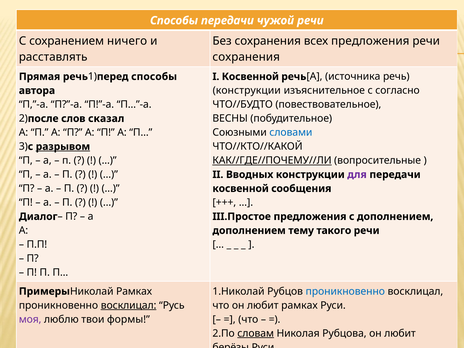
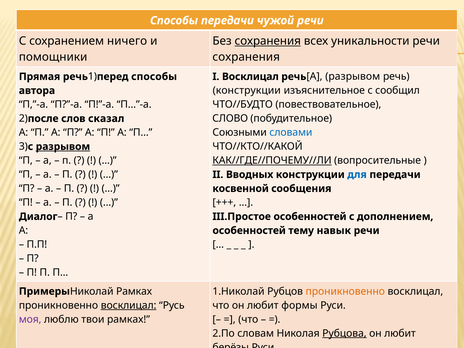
сохранения at (268, 41) underline: none -> present
всех предложения: предложения -> уникальности
расставлять: расставлять -> помощники
I Косвенной: Косвенной -> Восклицал
речь[A источника: источника -> разрывом
согласно: согласно -> сообщил
ВЕСНЫ: ВЕСНЫ -> СЛОВО
для colour: purple -> blue
III.Простое предложения: предложения -> особенностей
дополнением at (249, 231): дополнением -> особенностей
такого: такого -> навык
проникновенно at (345, 291) colour: blue -> orange
любит рамках: рамках -> формы
твои формы: формы -> рамках
словам underline: present -> none
Рубцова underline: none -> present
